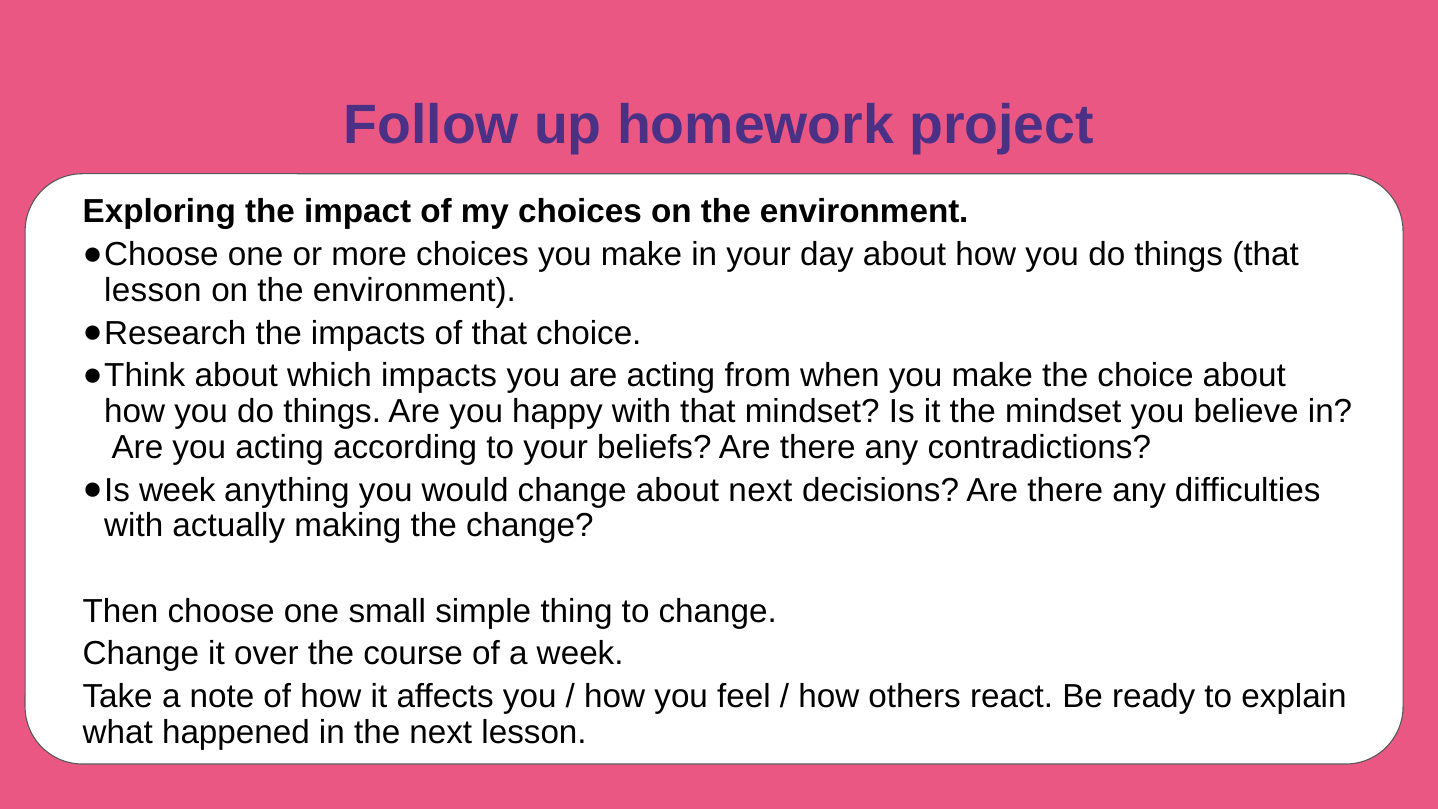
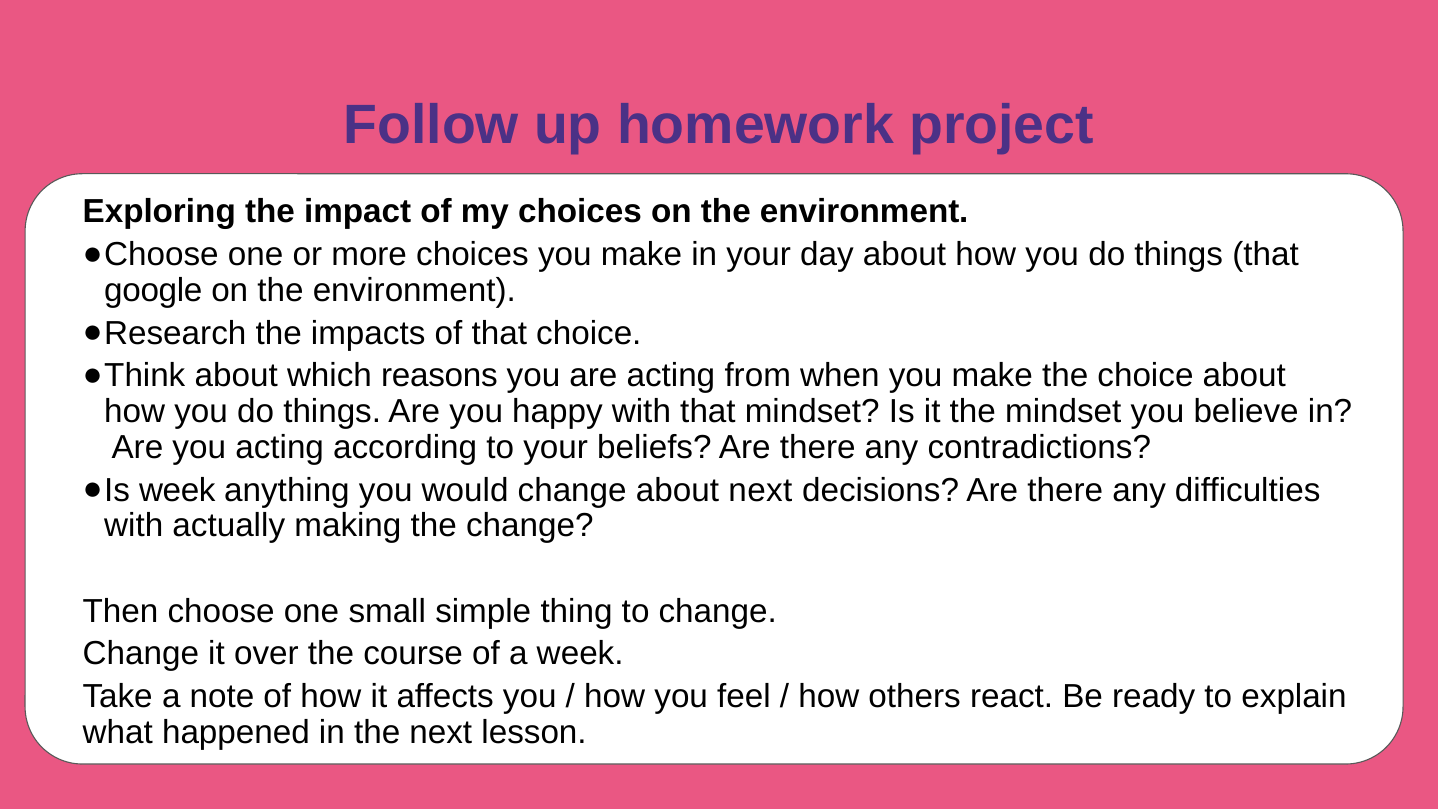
lesson at (153, 290): lesson -> google
which impacts: impacts -> reasons
